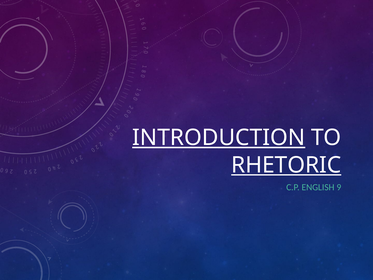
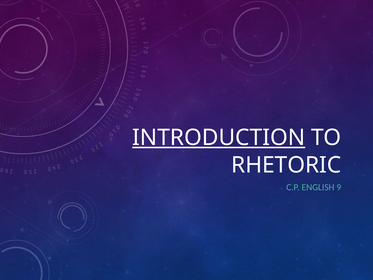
RHETORIC underline: present -> none
